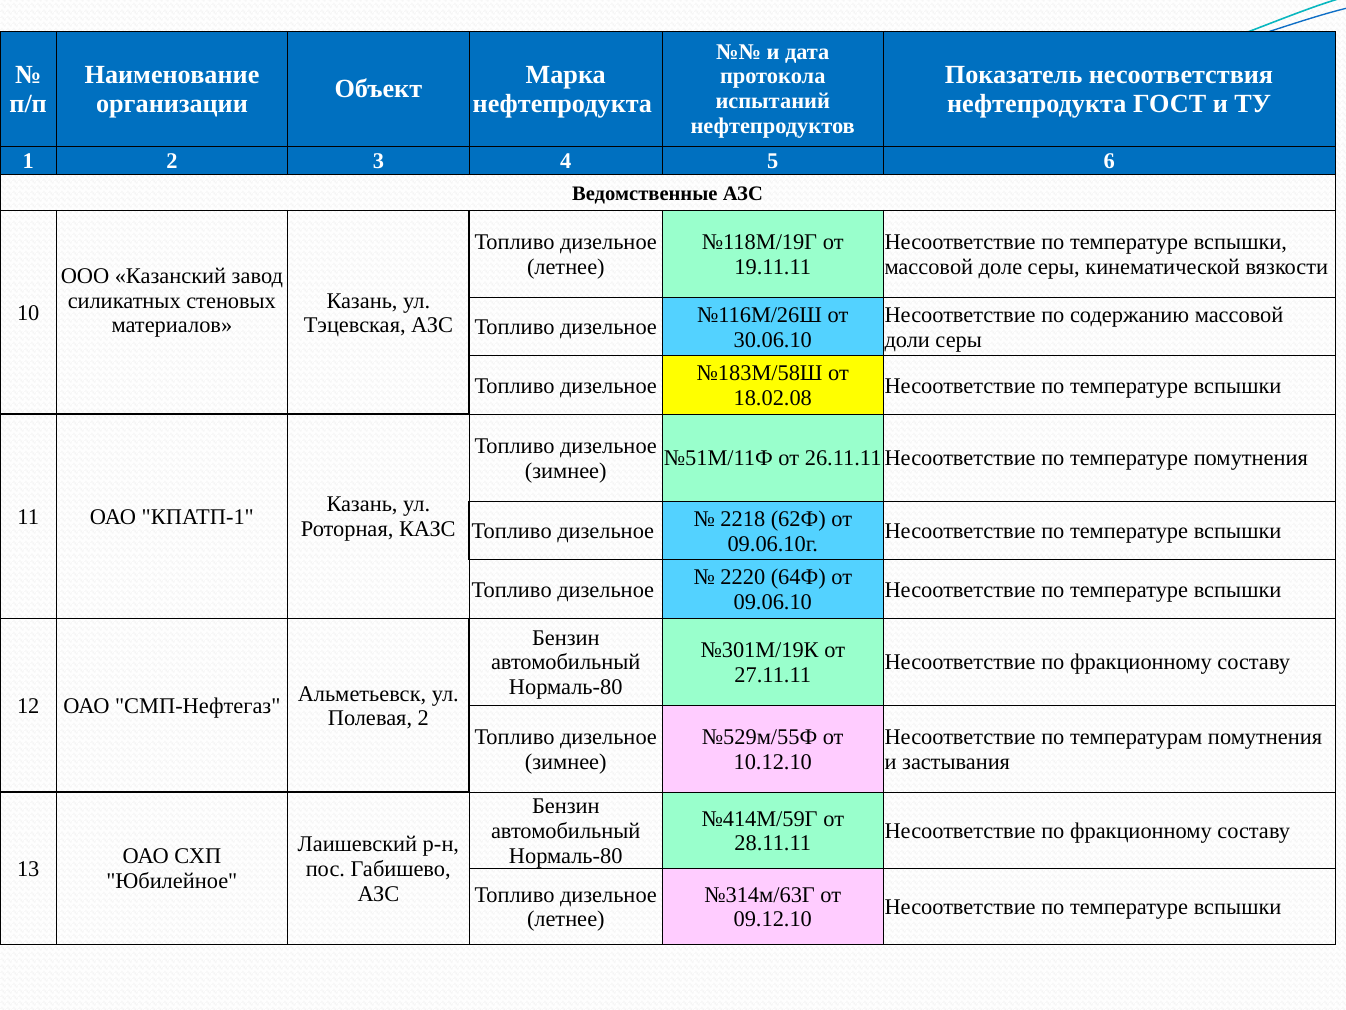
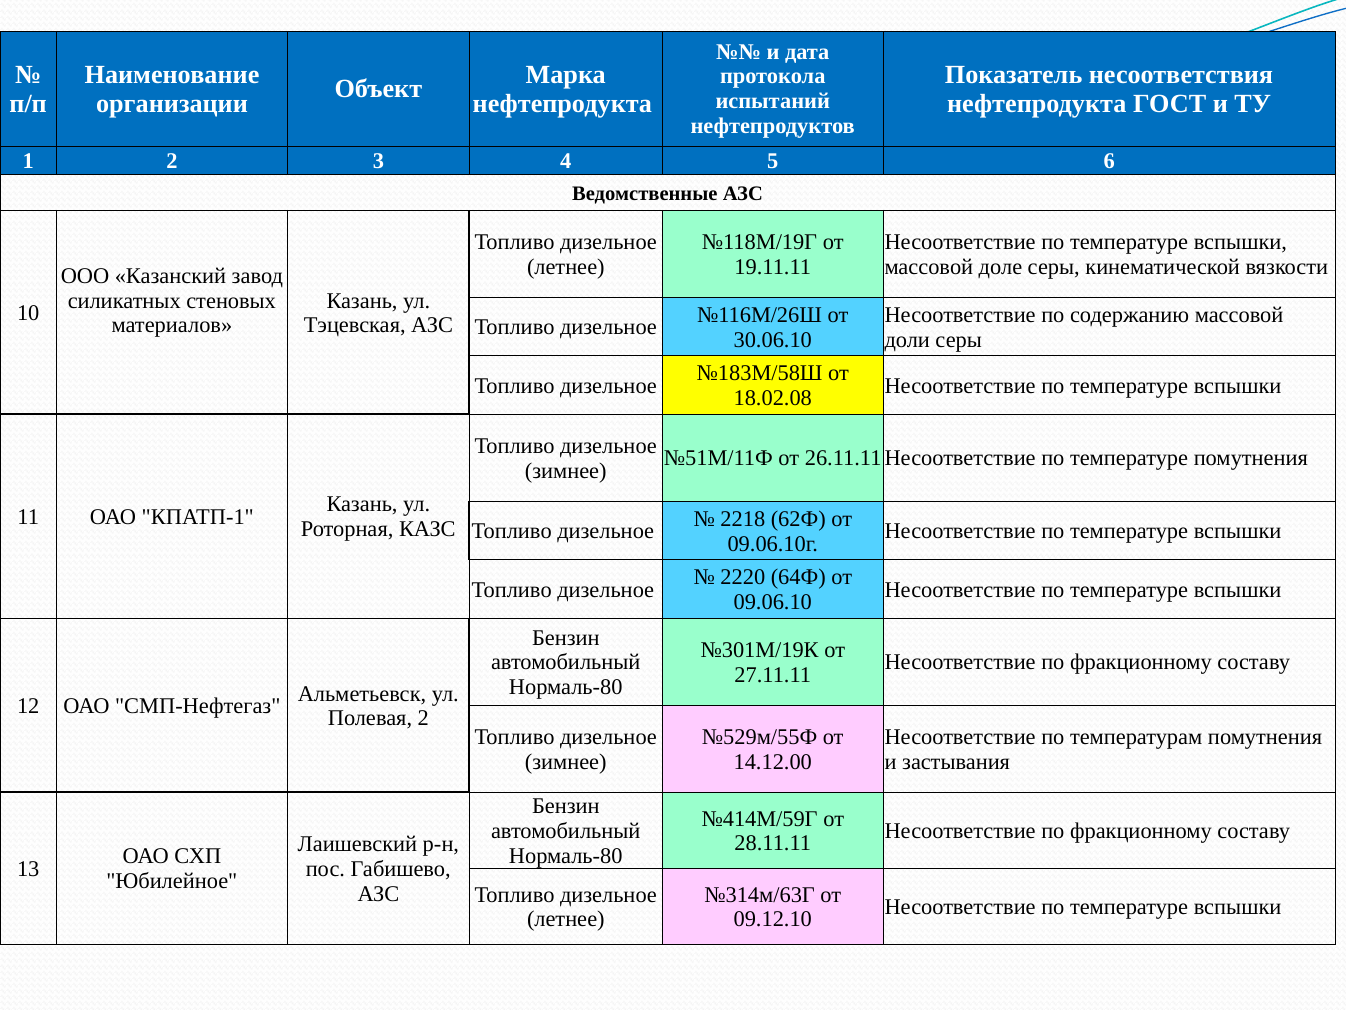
10.12.10: 10.12.10 -> 14.12.00
